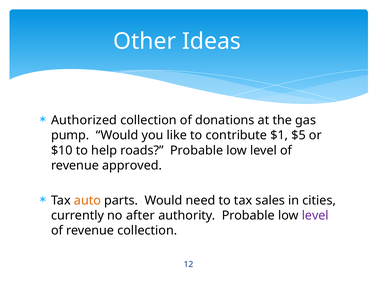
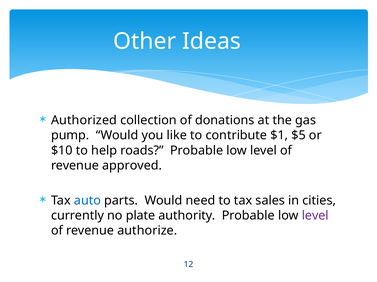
auto colour: orange -> blue
after: after -> plate
revenue collection: collection -> authorize
